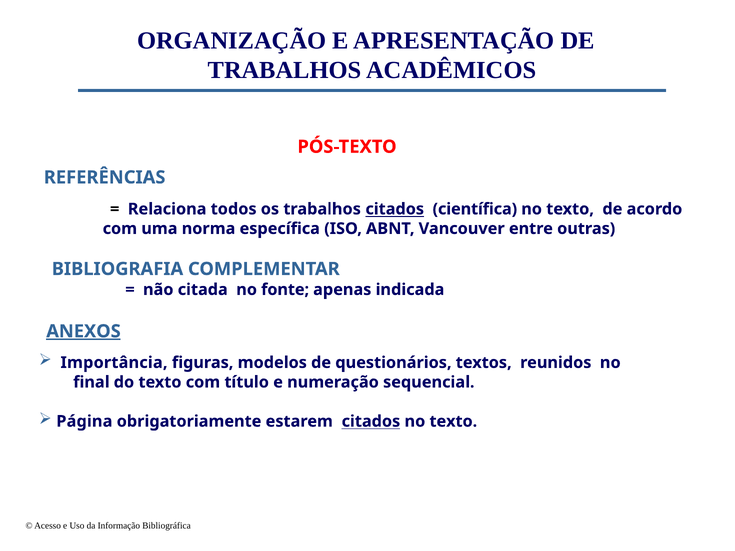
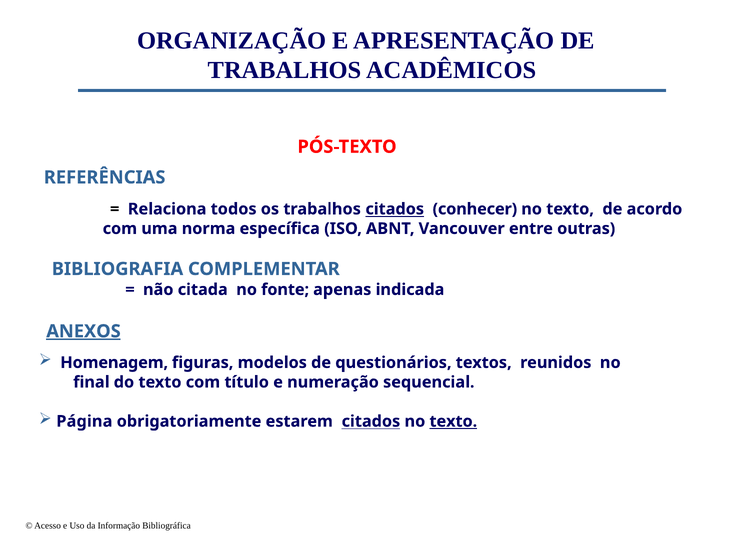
científica: científica -> conhecer
Importância: Importância -> Homenagem
texto at (453, 422) underline: none -> present
